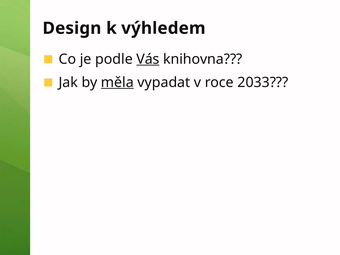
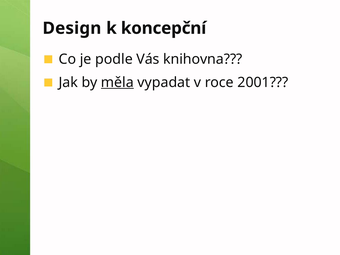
výhledem: výhledem -> koncepční
Vás underline: present -> none
2033: 2033 -> 2001
